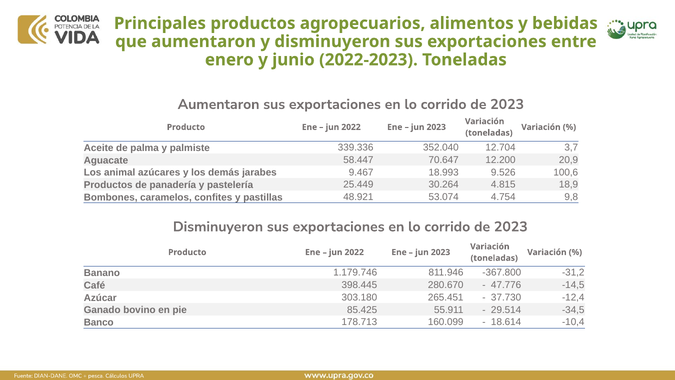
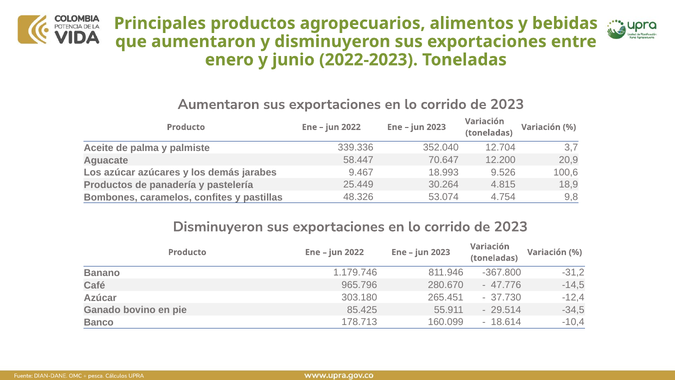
Los animal: animal -> azúcar
48.921: 48.921 -> 48.326
398.445: 398.445 -> 965.796
